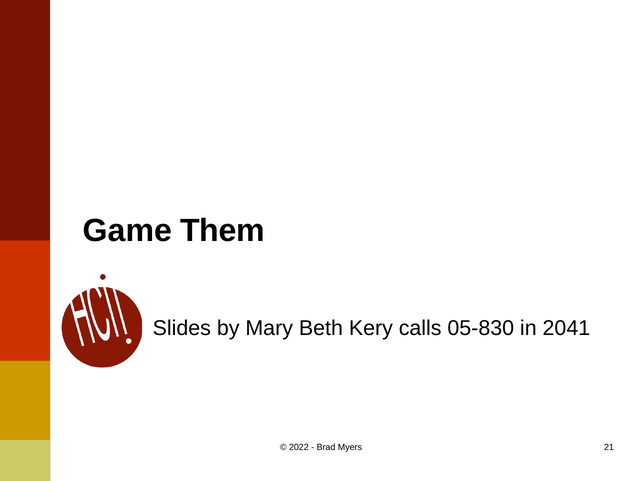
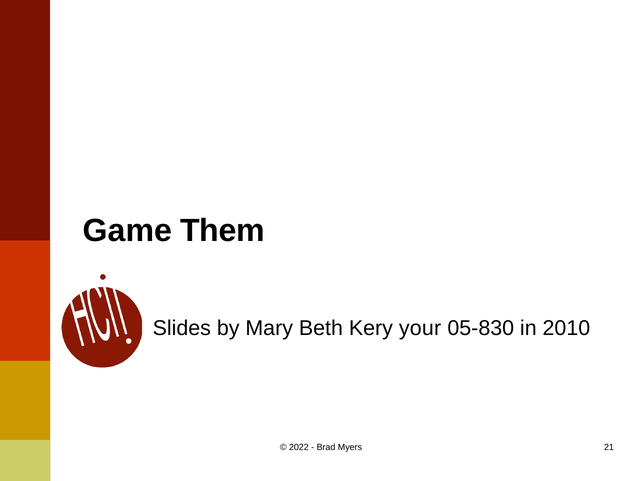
calls: calls -> your
2041: 2041 -> 2010
